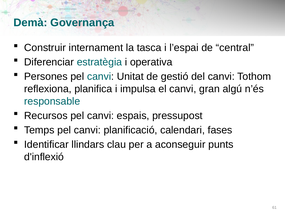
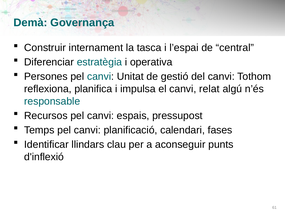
gran: gran -> relat
